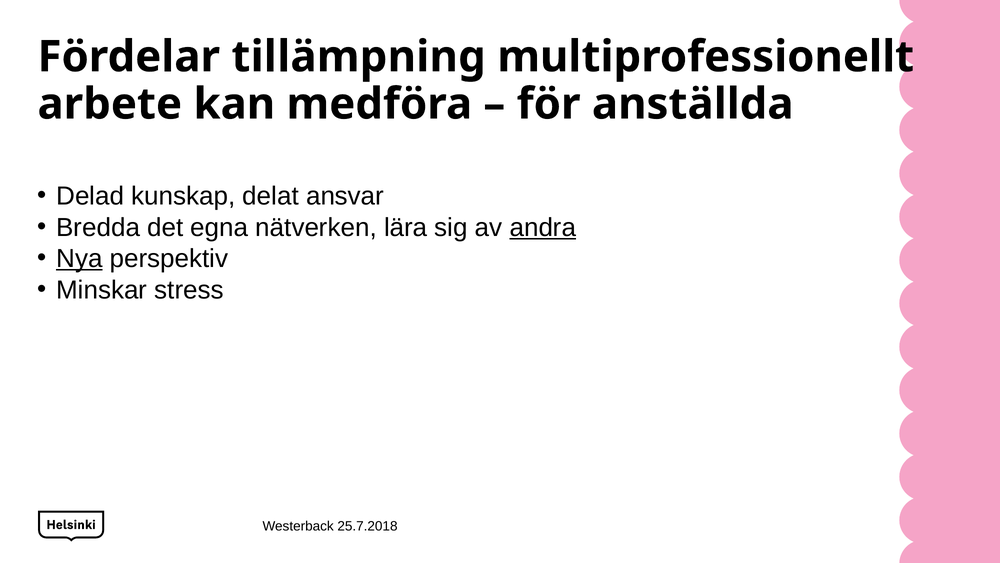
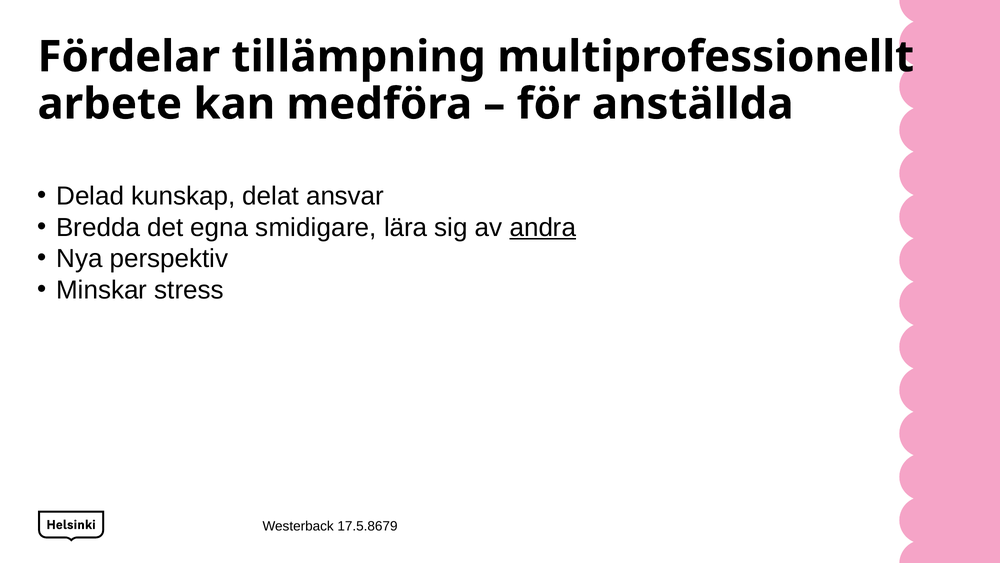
nätverken: nätverken -> smidigare
Nya underline: present -> none
25.7.2018: 25.7.2018 -> 17.5.8679
